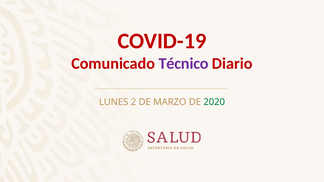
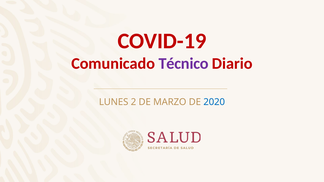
2020 colour: green -> blue
